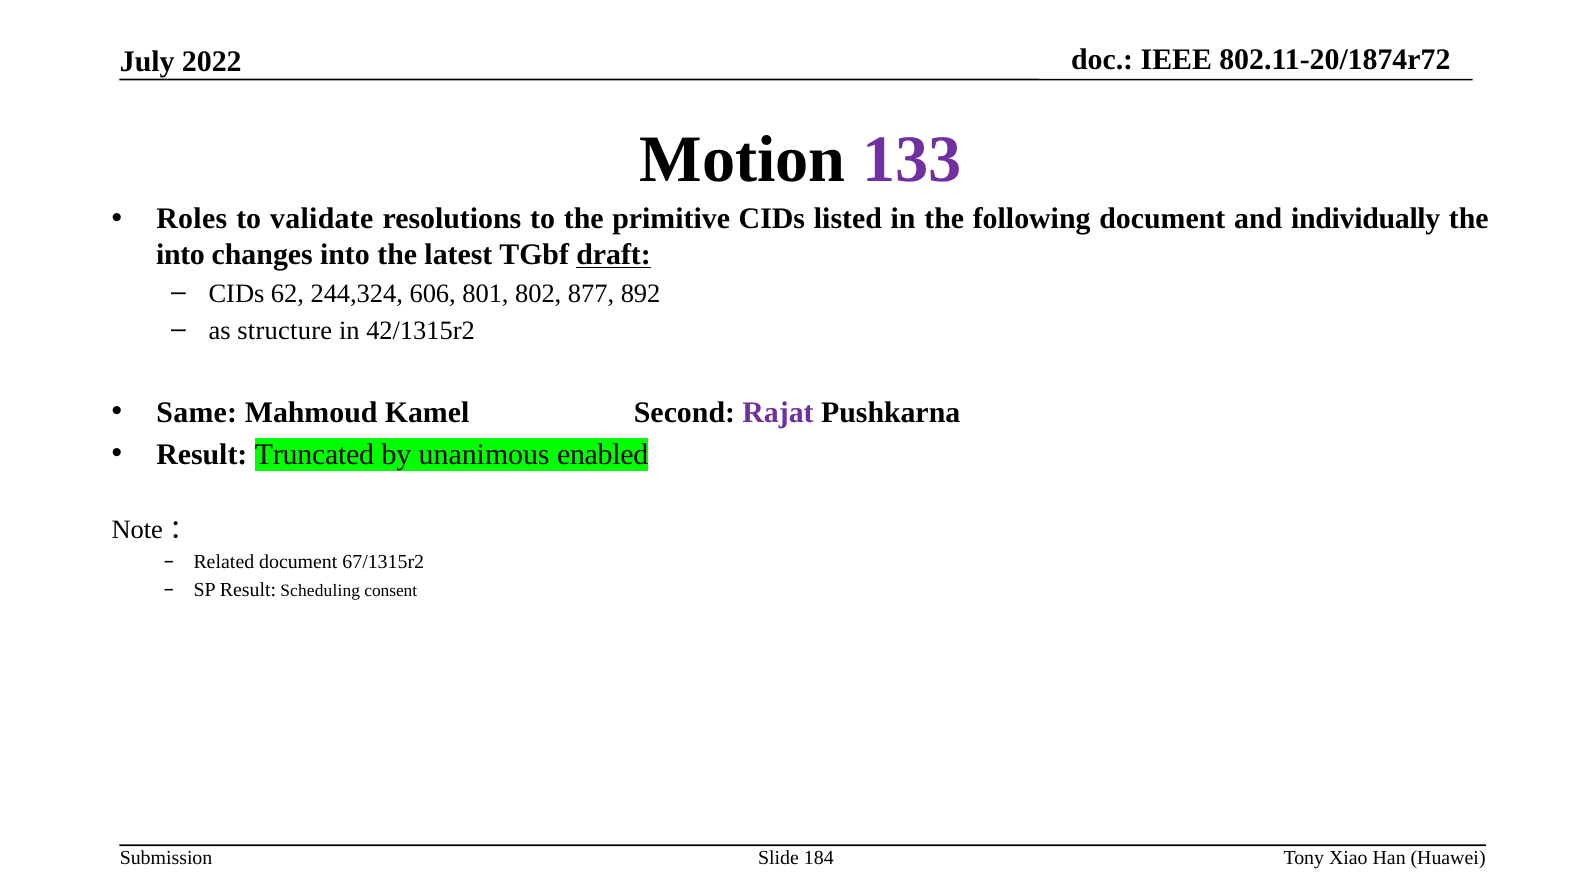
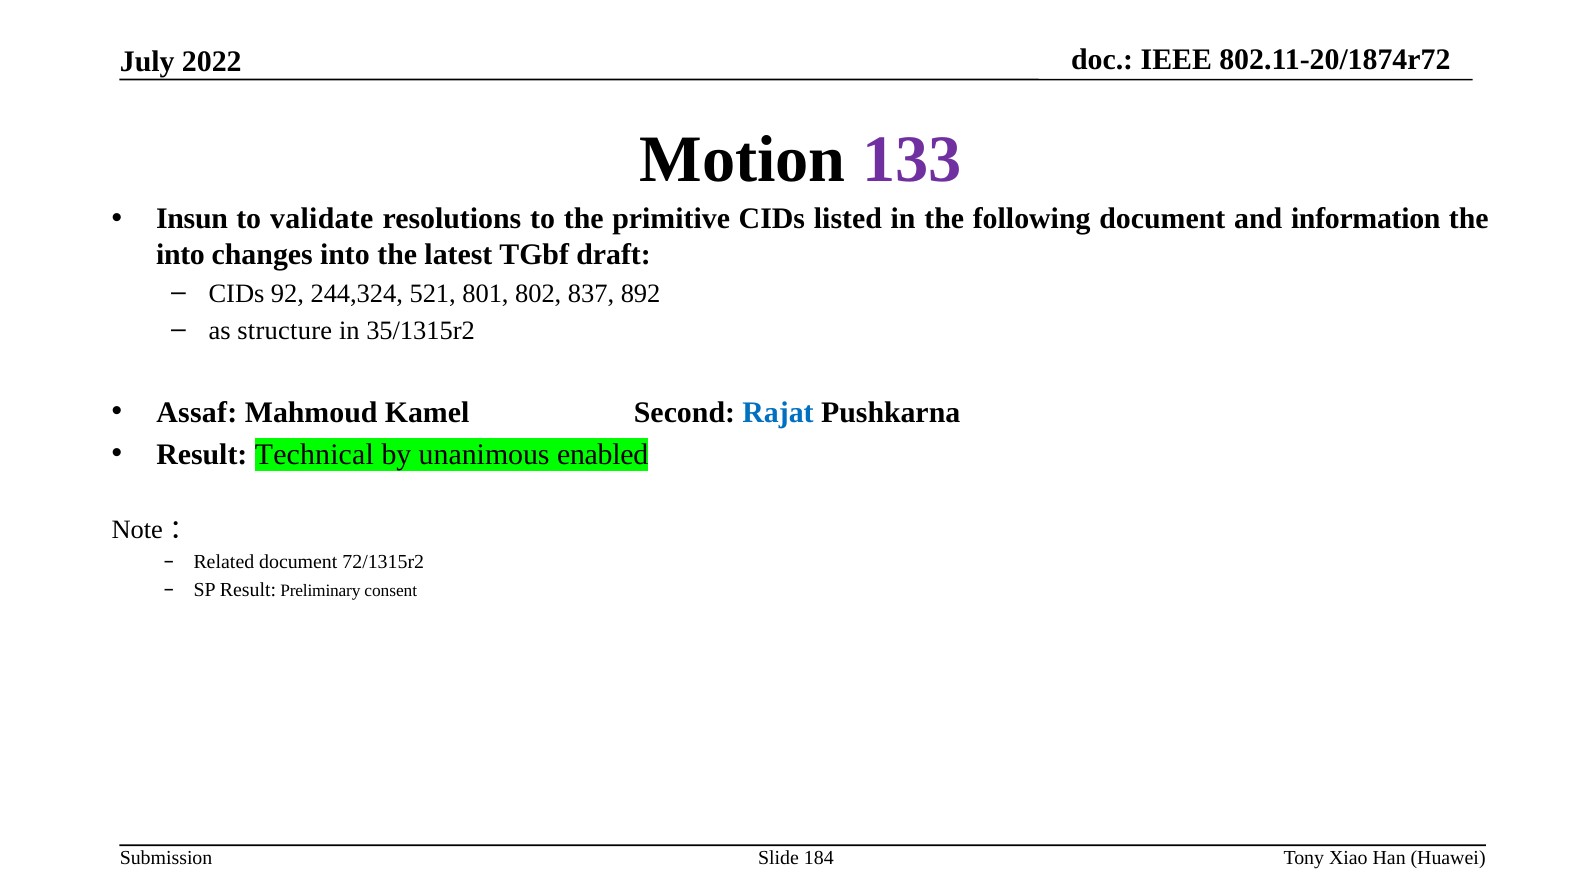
Roles: Roles -> Insun
individually: individually -> information
draft underline: present -> none
62: 62 -> 92
606: 606 -> 521
877: 877 -> 837
42/1315r2: 42/1315r2 -> 35/1315r2
Same: Same -> Assaf
Rajat colour: purple -> blue
Truncated: Truncated -> Technical
67/1315r2: 67/1315r2 -> 72/1315r2
Scheduling: Scheduling -> Preliminary
